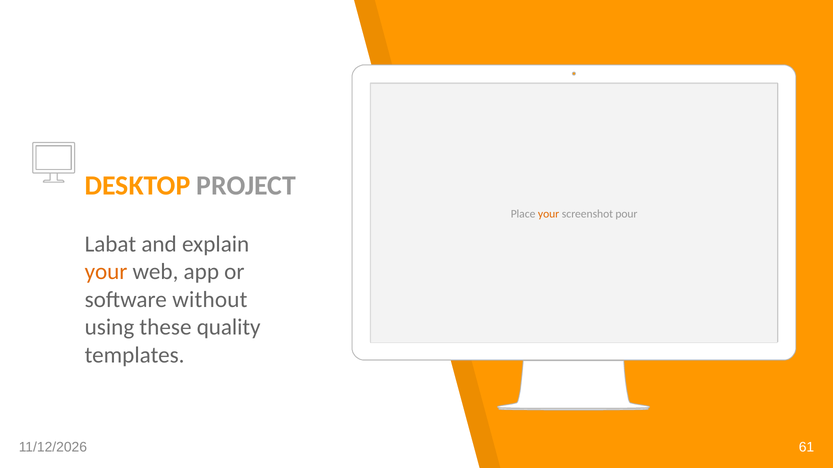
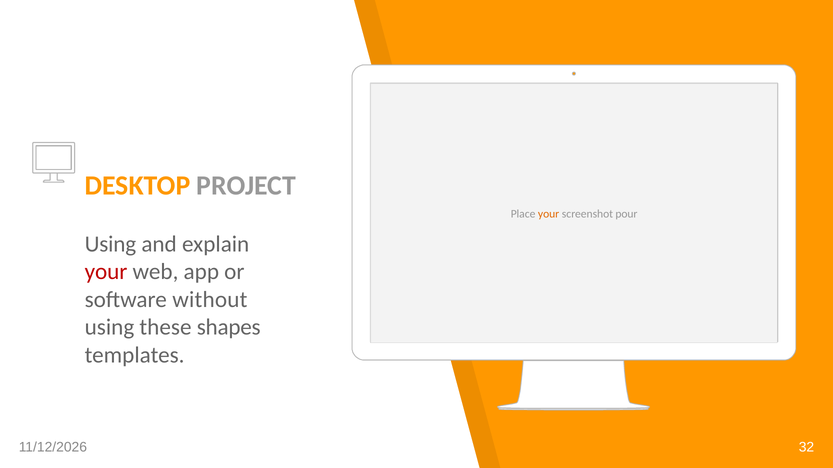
Labat at (110, 244): Labat -> Using
your at (106, 272) colour: orange -> red
quality: quality -> shapes
61: 61 -> 32
